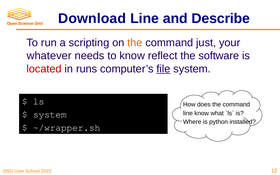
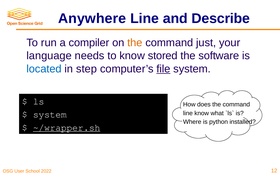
Download: Download -> Anywhere
scripting: scripting -> compiler
whatever: whatever -> language
reflect: reflect -> stored
located colour: red -> blue
runs: runs -> step
~/wrapper.sh underline: none -> present
